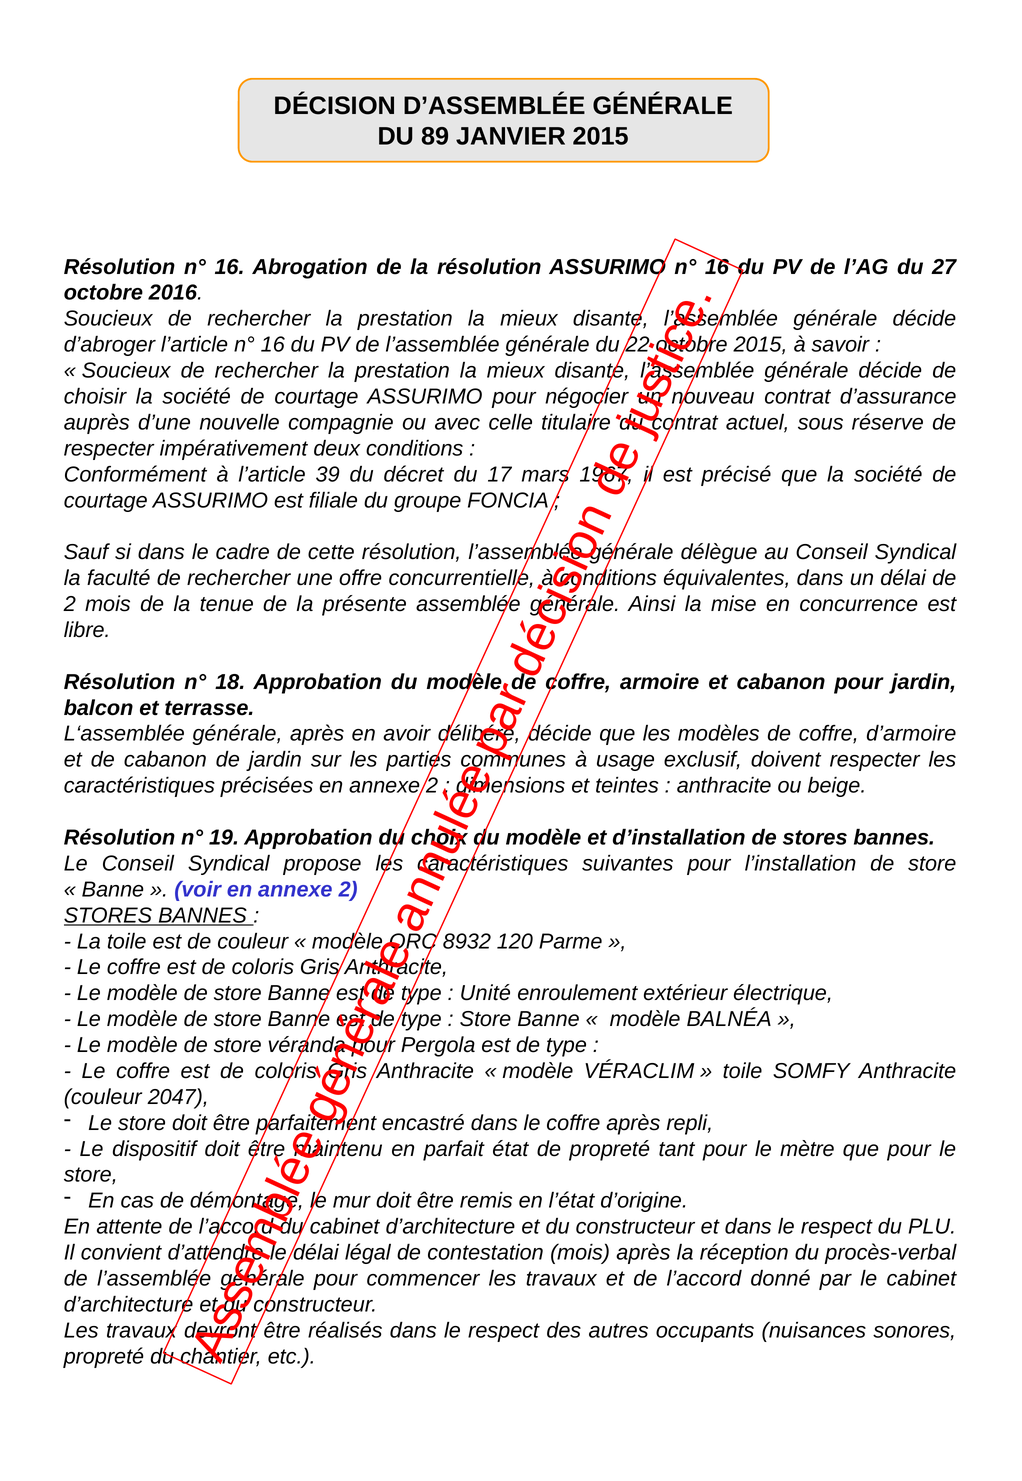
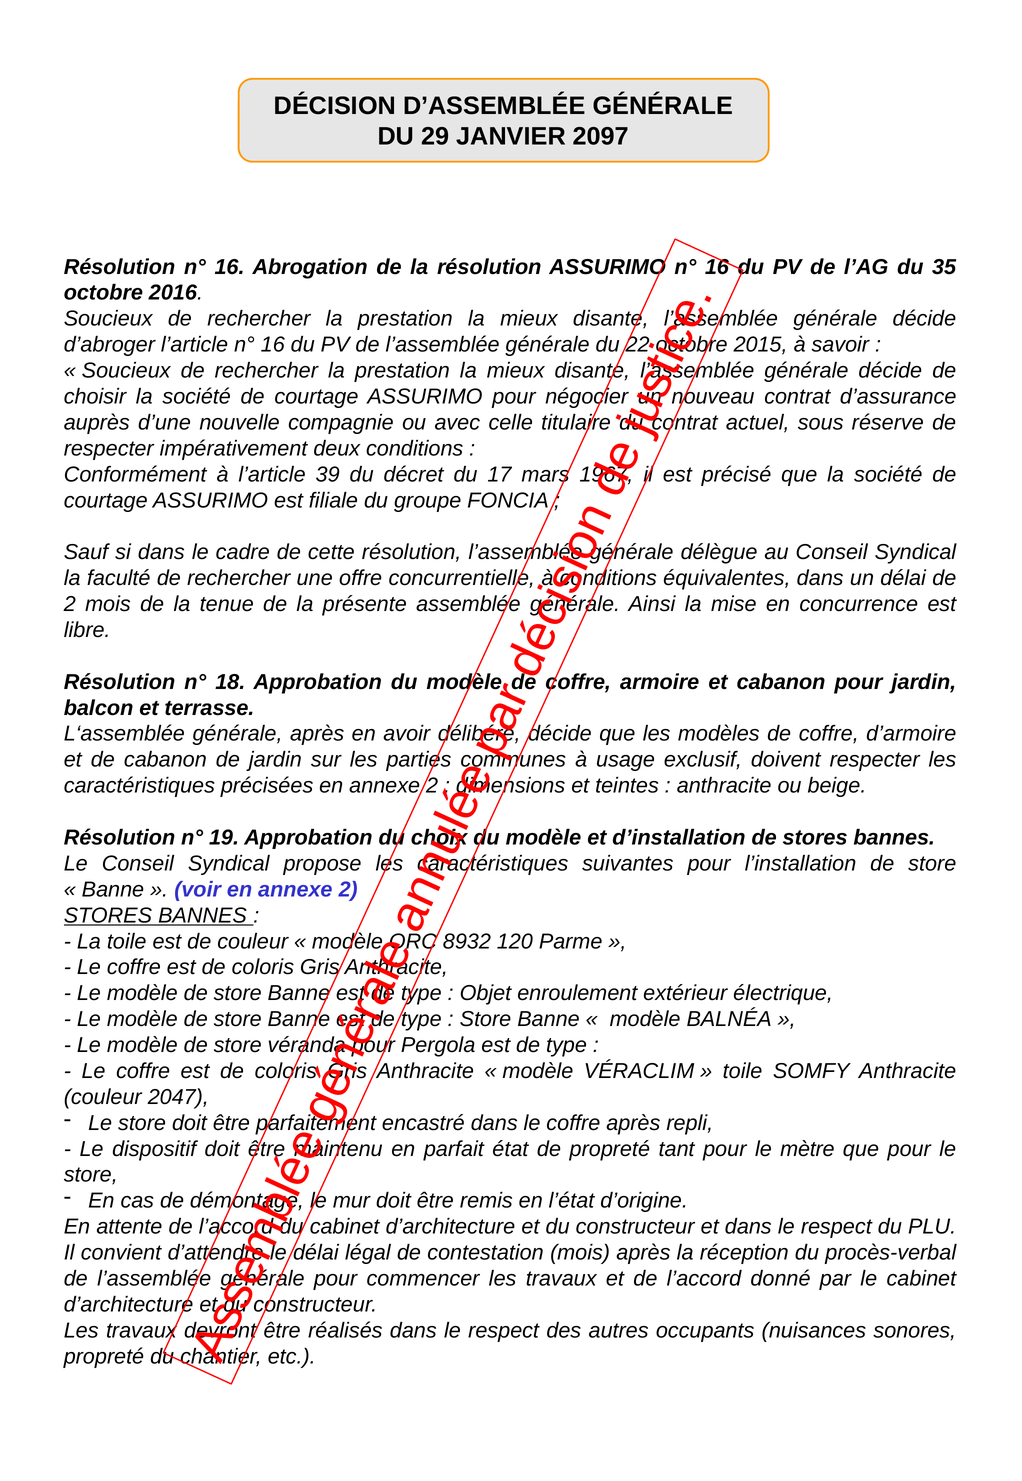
89: 89 -> 29
JANVIER 2015: 2015 -> 2097
27: 27 -> 35
Unité: Unité -> Objet
